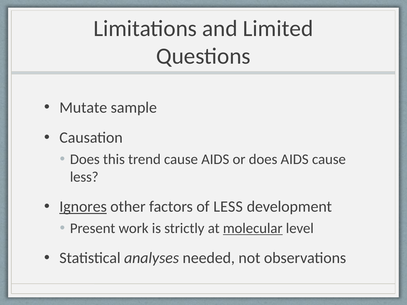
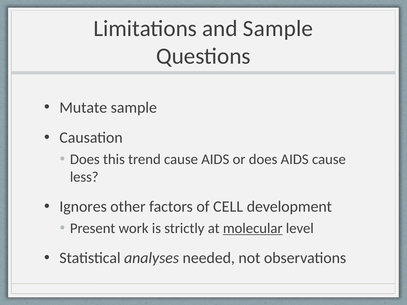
and Limited: Limited -> Sample
Ignores underline: present -> none
of LESS: LESS -> CELL
